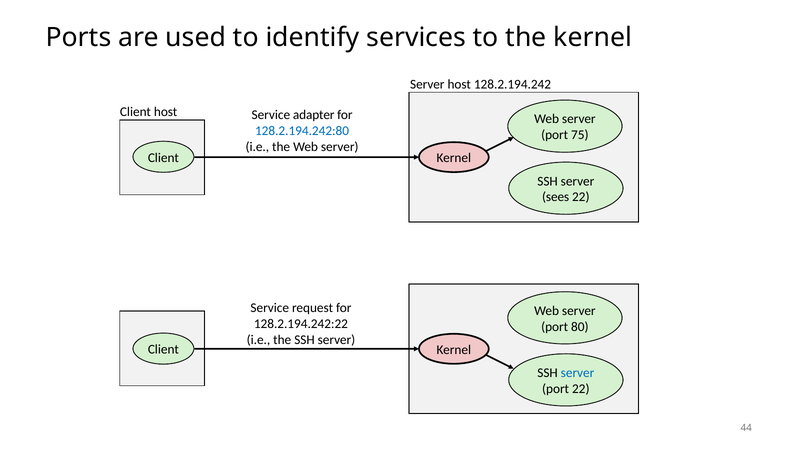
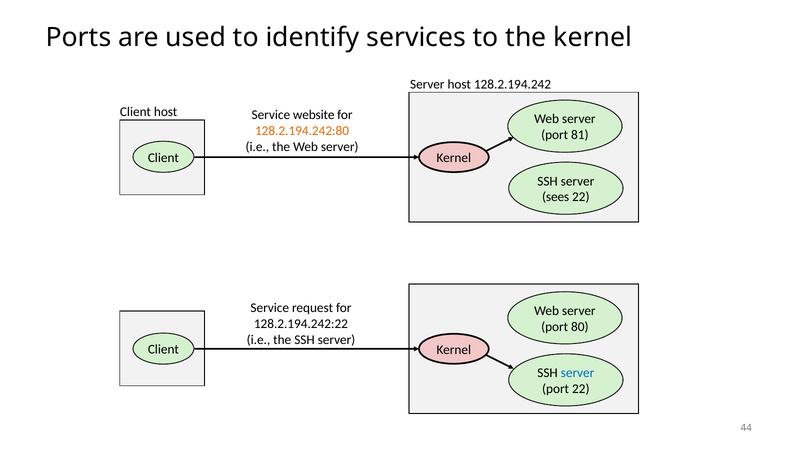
adapter: adapter -> website
128.2.194.242:80 colour: blue -> orange
75: 75 -> 81
